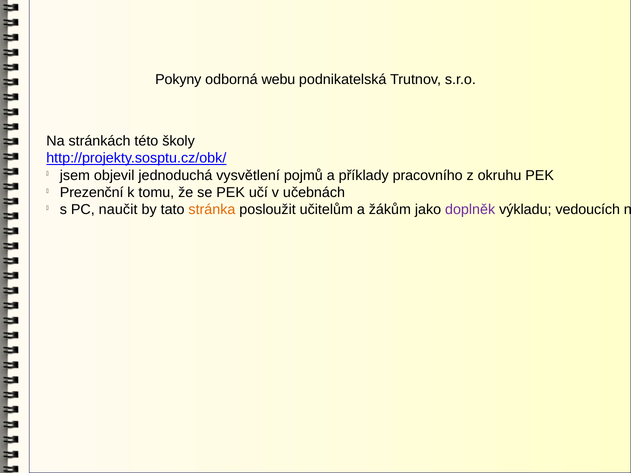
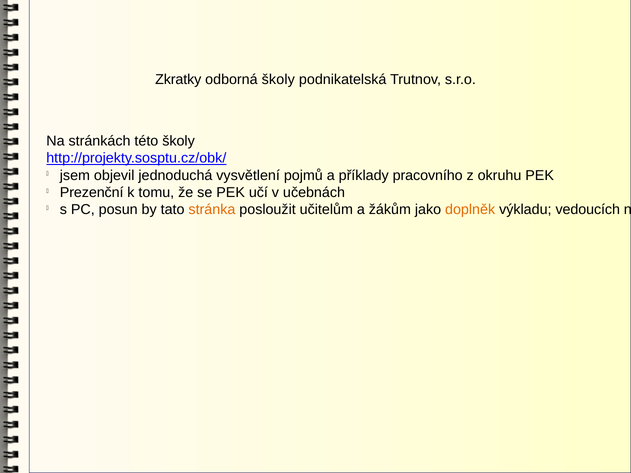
Pokyny: Pokyny -> Zkratky
odborná webu: webu -> školy
naučit: naučit -> posun
doplněk colour: purple -> orange
